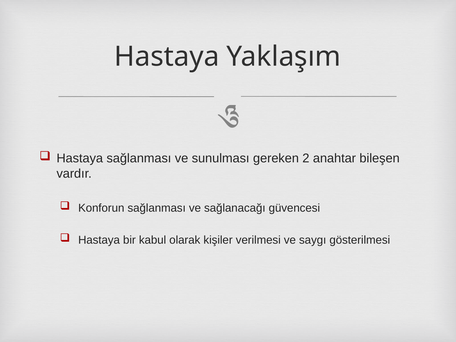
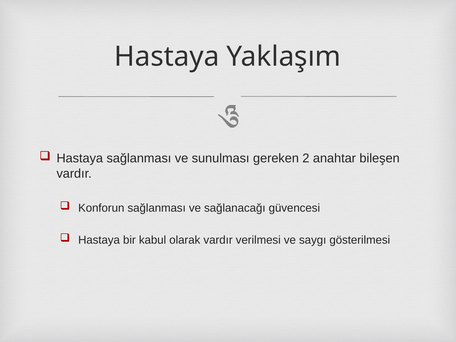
olarak kişiler: kişiler -> vardır
